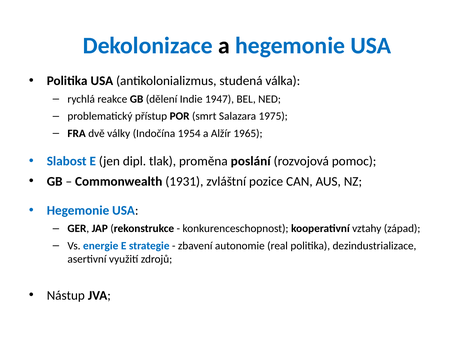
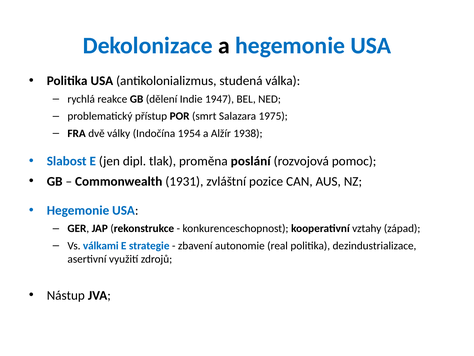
1965: 1965 -> 1938
energie: energie -> válkami
